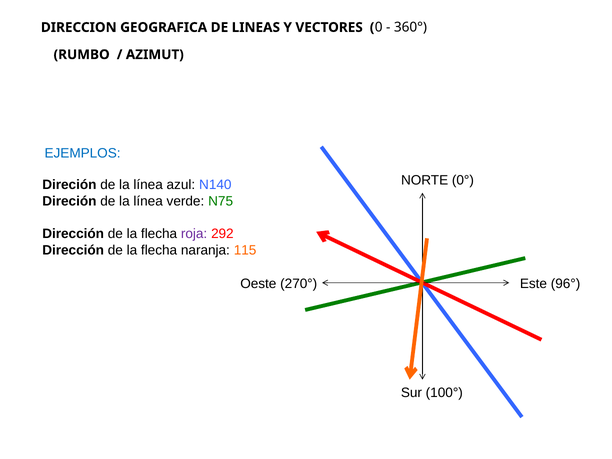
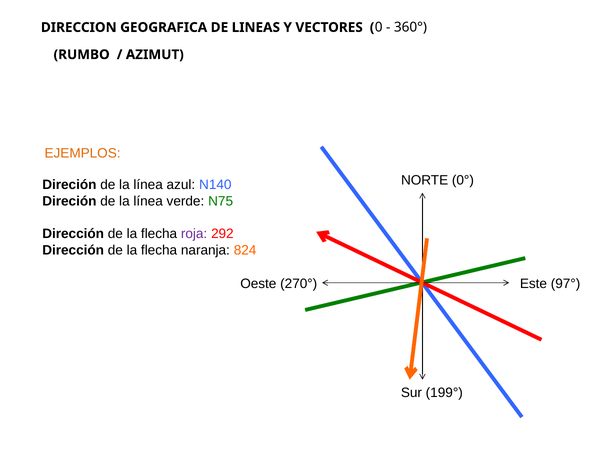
EJEMPLOS colour: blue -> orange
115: 115 -> 824
96°: 96° -> 97°
100°: 100° -> 199°
